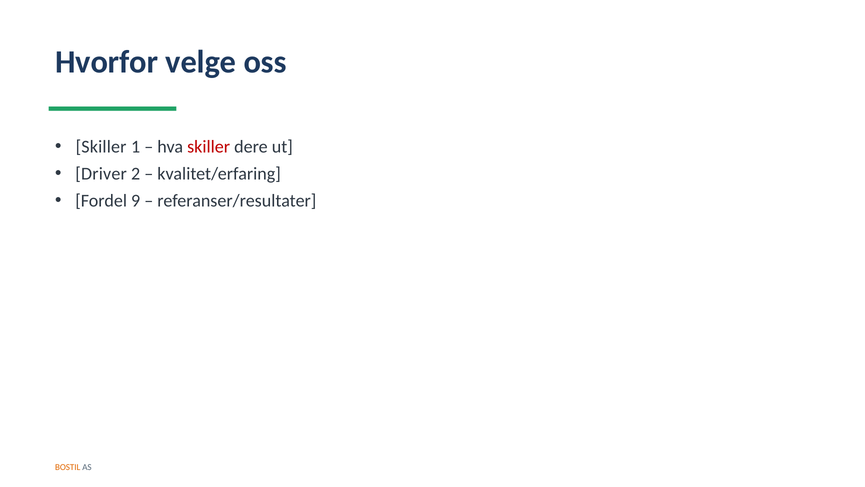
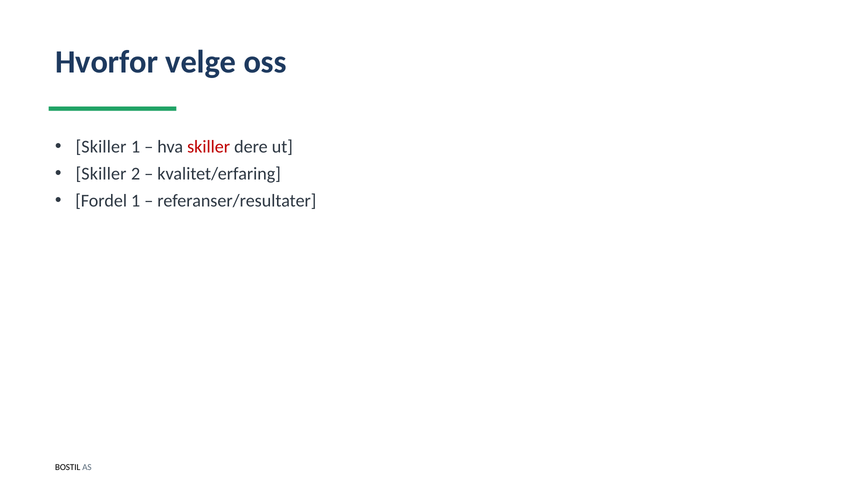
Driver at (101, 174): Driver -> Skiller
Fordel 9: 9 -> 1
BOSTIL colour: orange -> black
